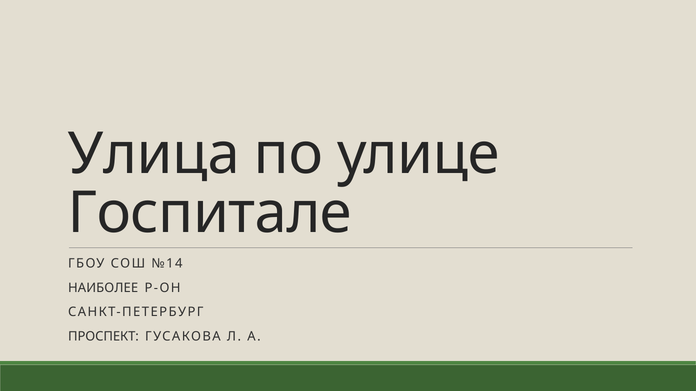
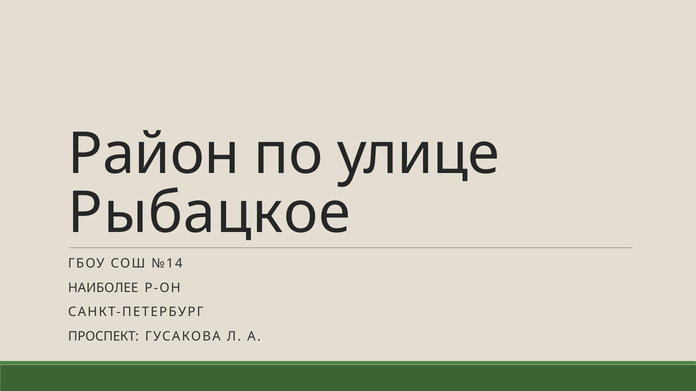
Улица: Улица -> Район
Госпитале: Госпитале -> Рыбацкое
